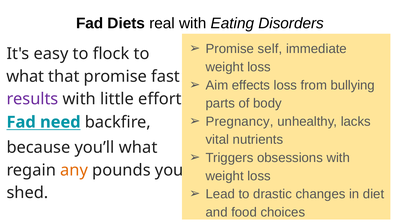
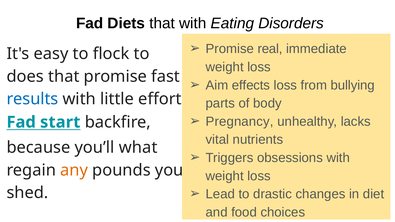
Diets real: real -> that
self: self -> real
what at (25, 76): what -> does
results colour: purple -> blue
need: need -> start
